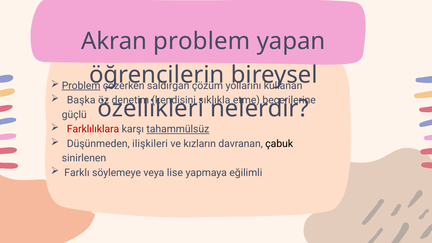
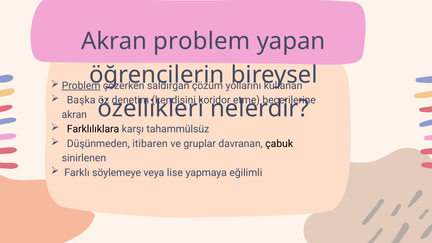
sıklıkla: sıklıkla -> koridor
güçlü at (74, 115): güçlü -> akran
Farklılıklara colour: red -> black
tahammülsüz underline: present -> none
ilişkileri: ilişkileri -> itibaren
kızların: kızların -> gruplar
